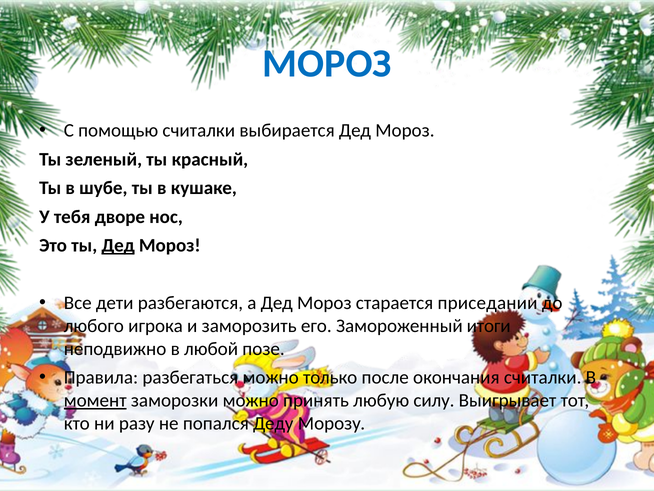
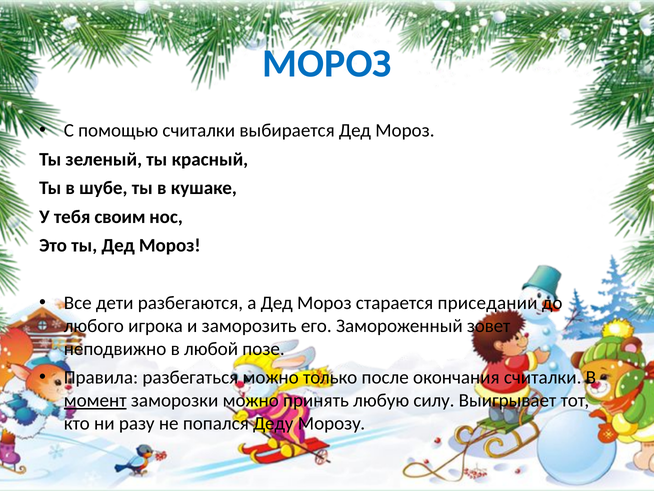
дворе: дворе -> своим
Дед at (118, 245) underline: present -> none
итоги: итоги -> зовет
